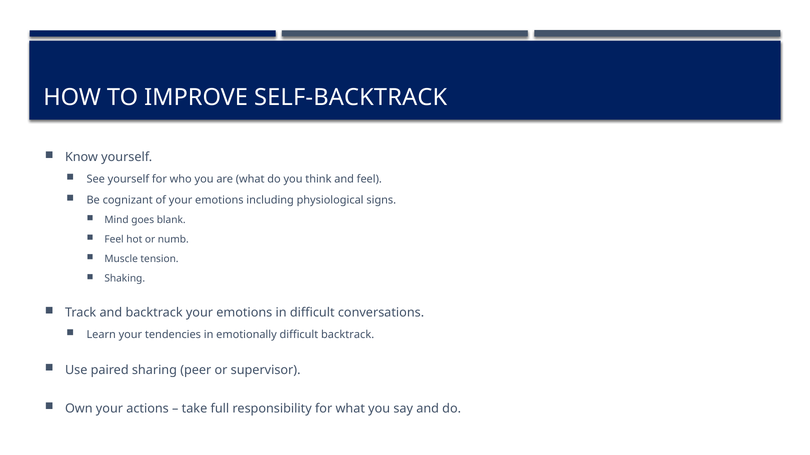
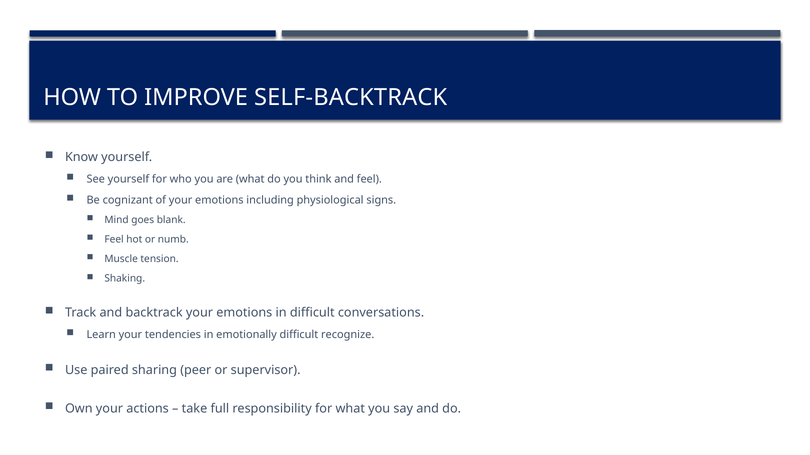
difficult backtrack: backtrack -> recognize
